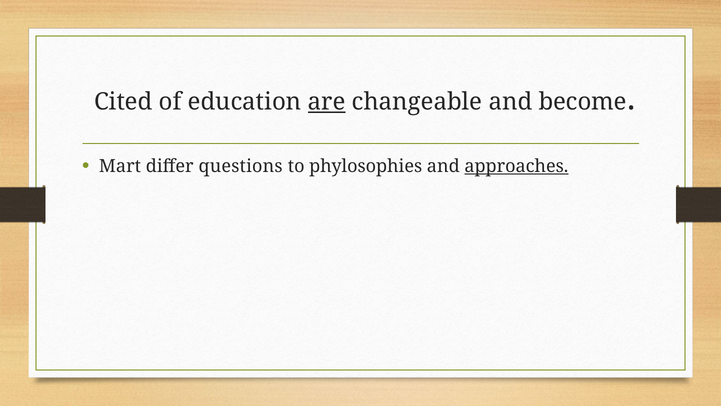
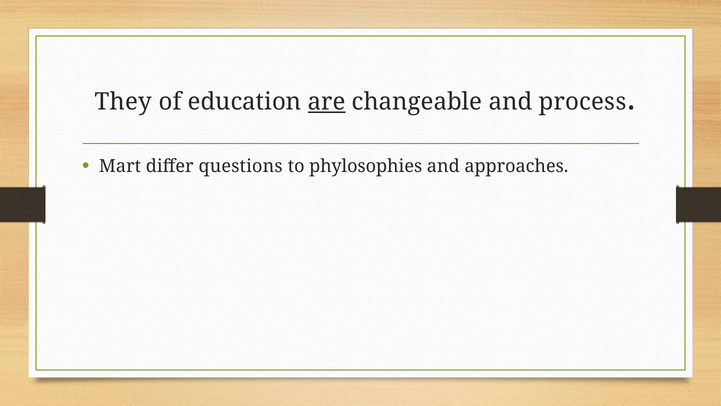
Cited: Cited -> They
become: become -> process
approaches underline: present -> none
